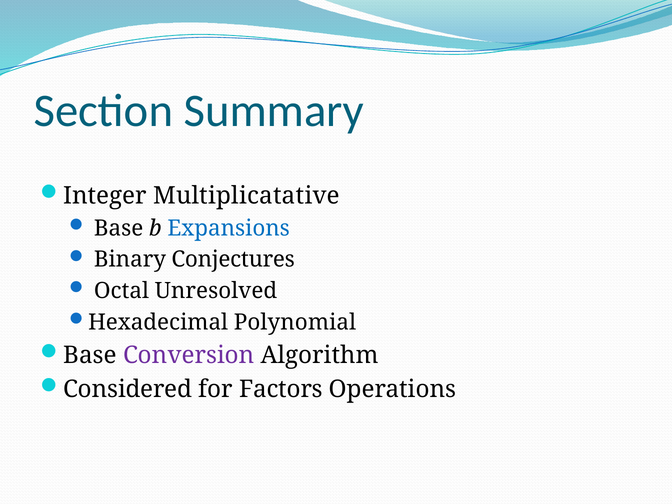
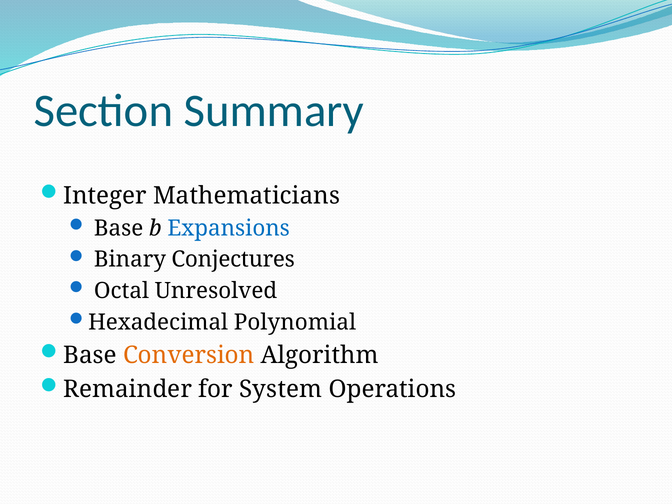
Multiplicatative: Multiplicatative -> Mathematicians
Conversion colour: purple -> orange
Considered: Considered -> Remainder
Factors: Factors -> System
